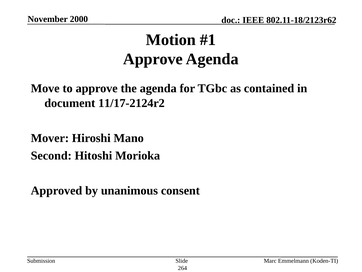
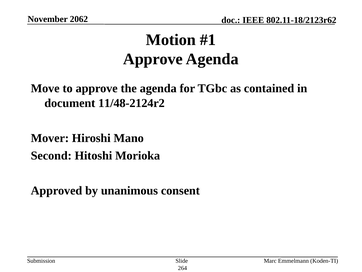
2000: 2000 -> 2062
11/17-2124r2: 11/17-2124r2 -> 11/48-2124r2
